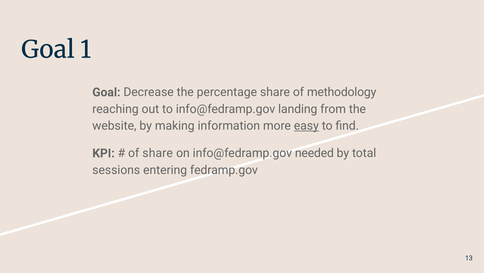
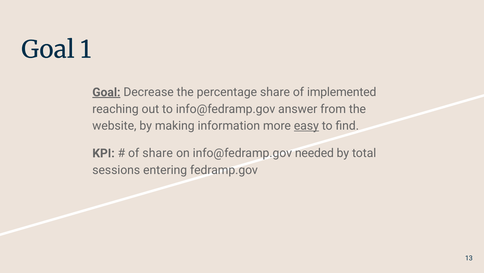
Goal at (106, 92) underline: none -> present
methodology: methodology -> implemented
landing: landing -> answer
